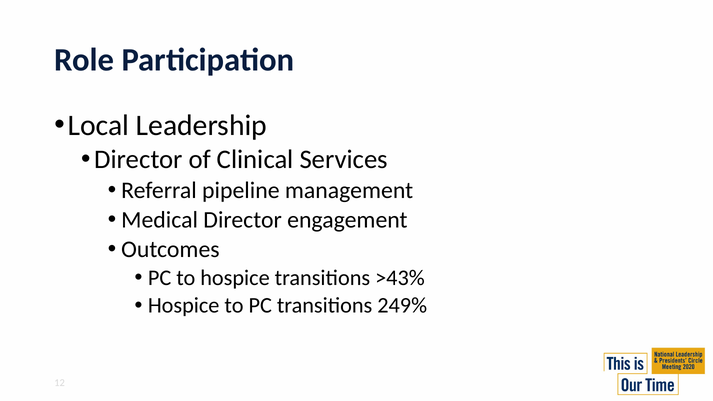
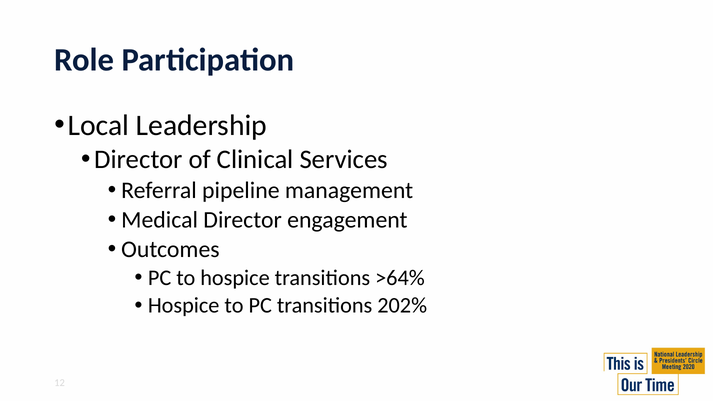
>43%: >43% -> >64%
249%: 249% -> 202%
